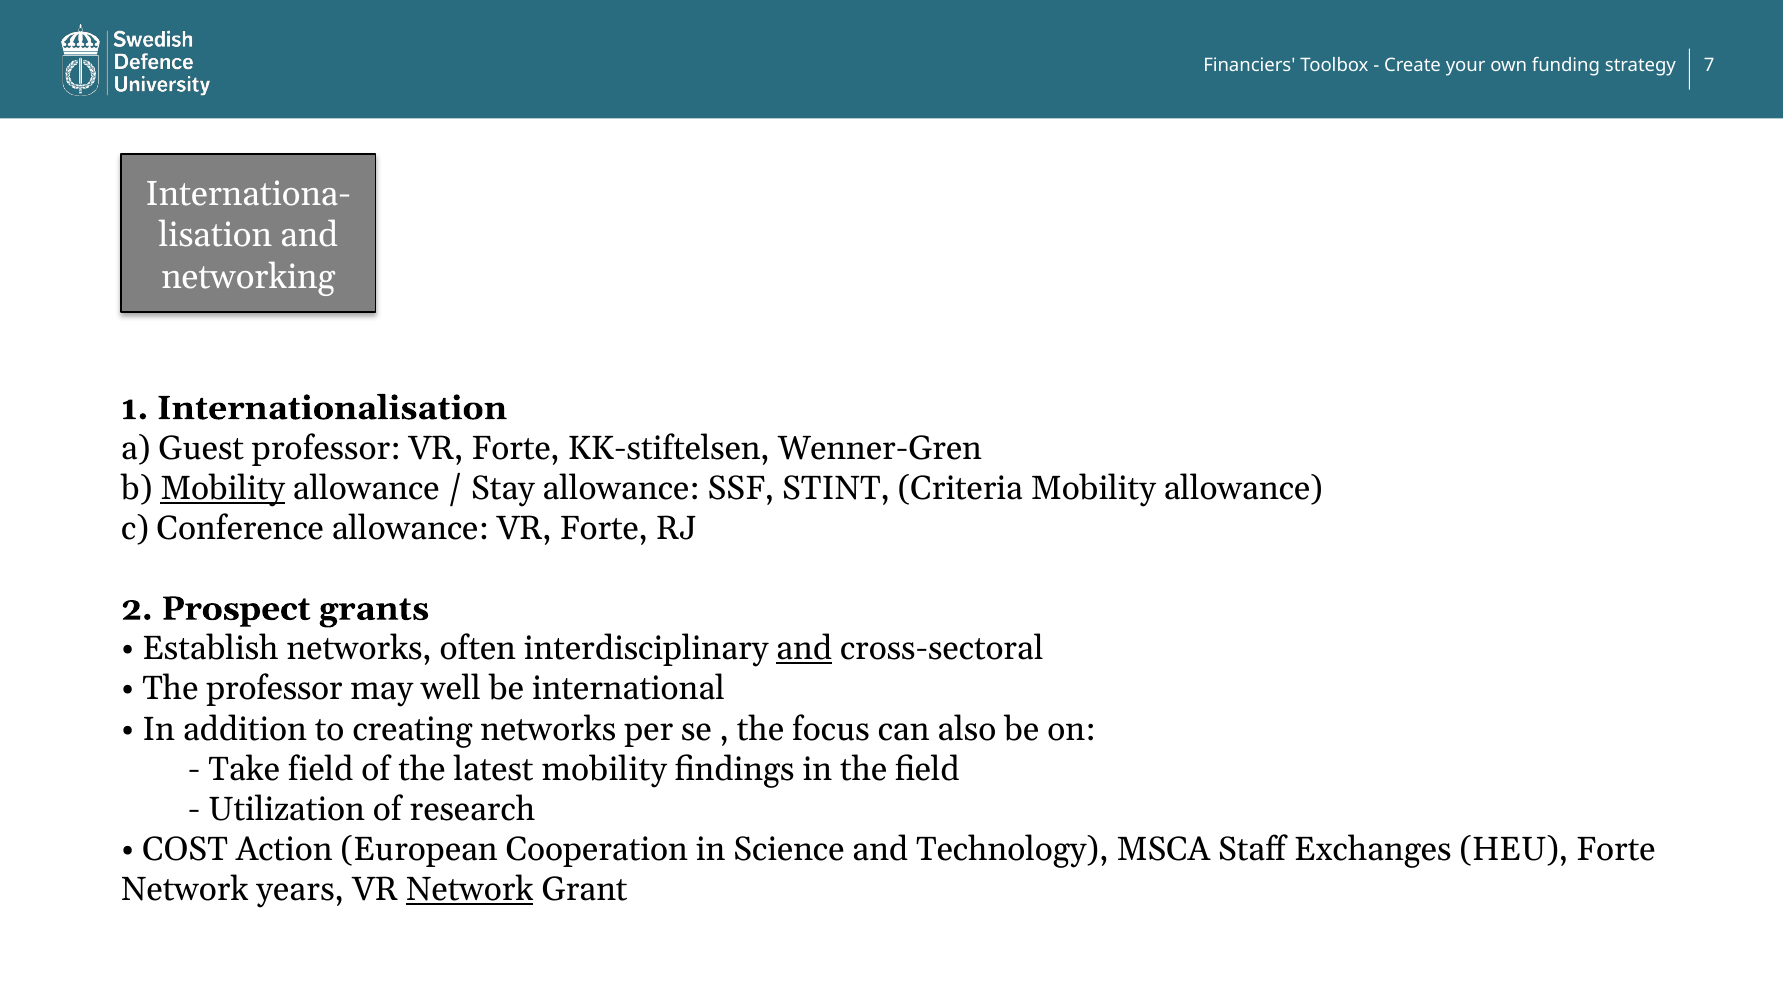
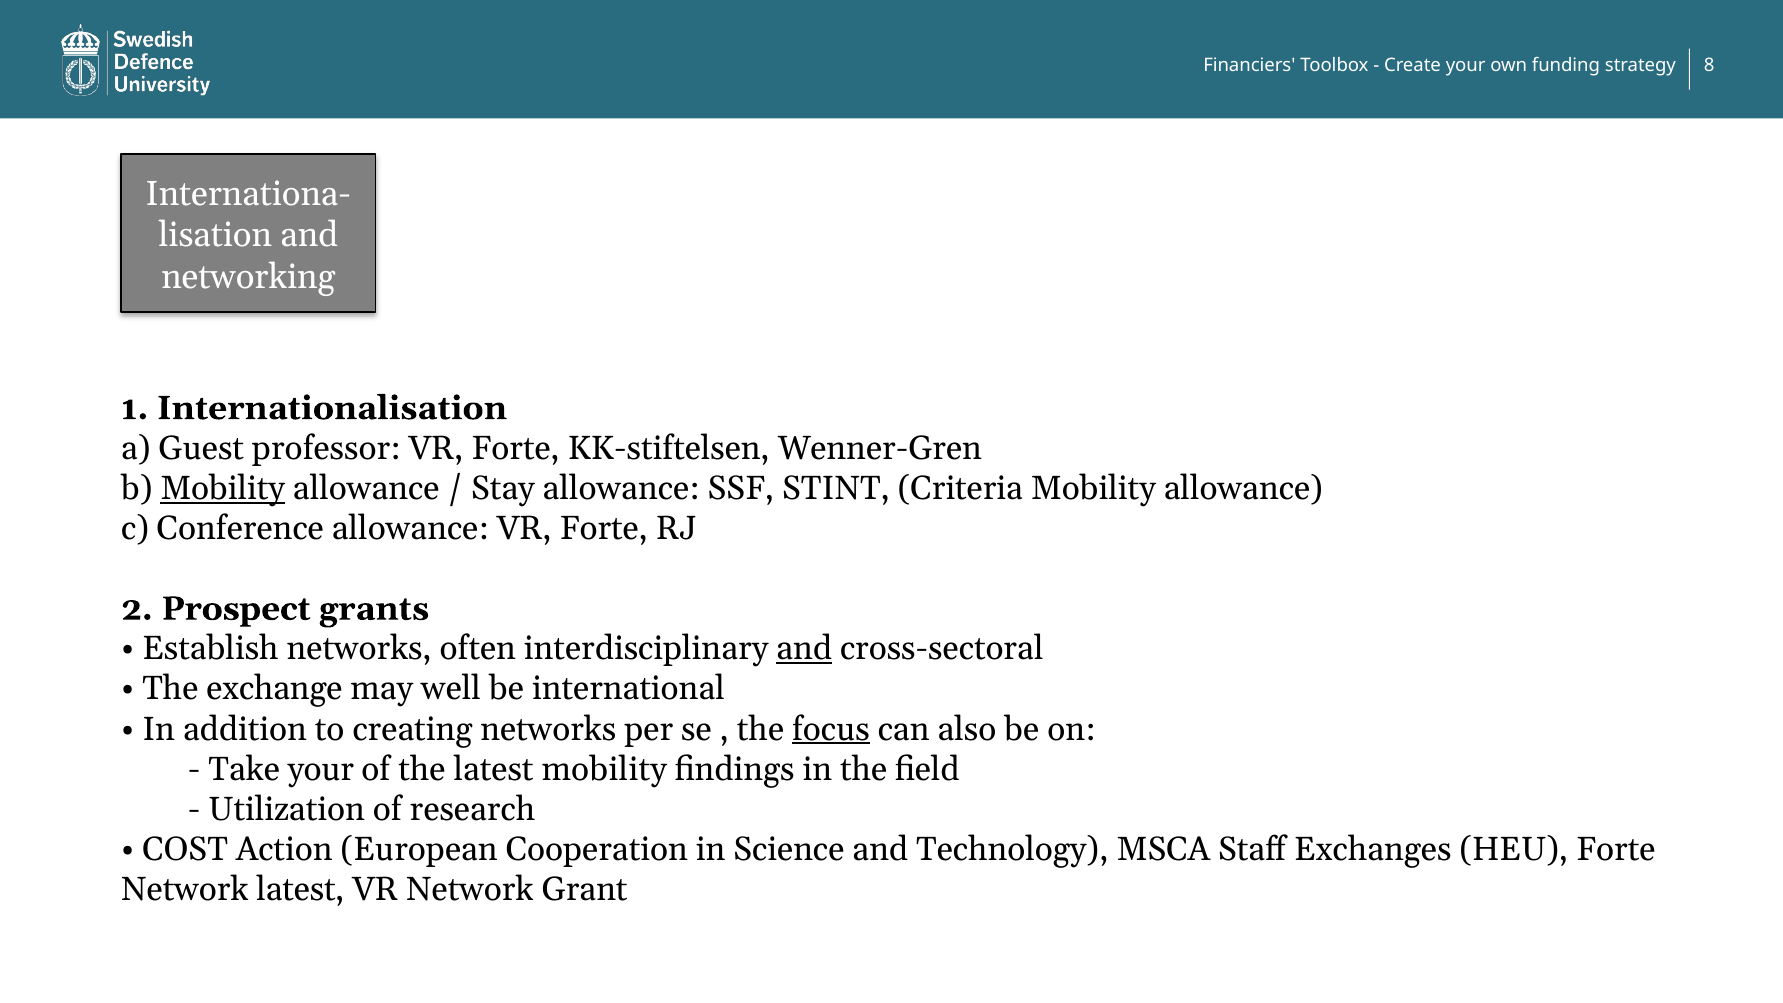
7: 7 -> 8
The professor: professor -> exchange
focus underline: none -> present
Take field: field -> your
Network years: years -> latest
Network at (470, 889) underline: present -> none
